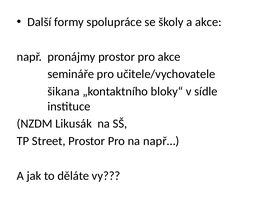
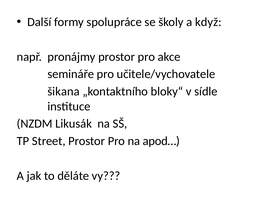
a akce: akce -> když
např…: např… -> apod…
